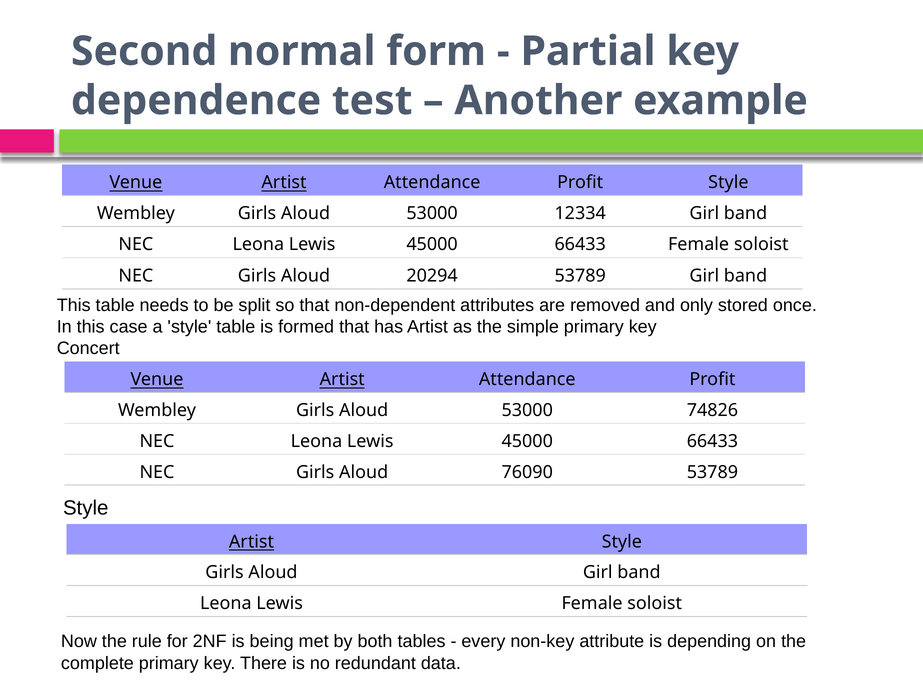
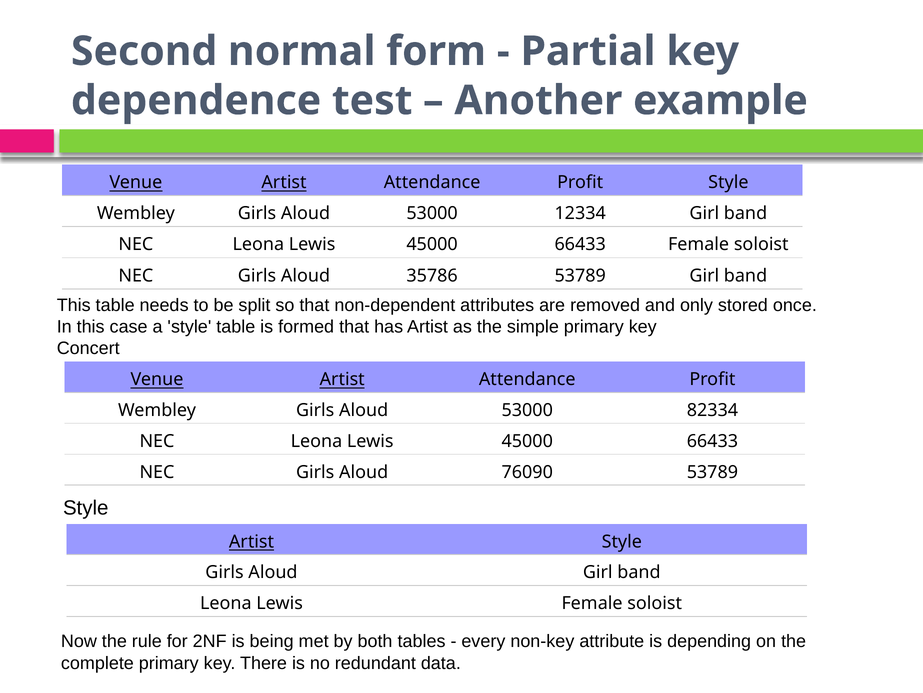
20294: 20294 -> 35786
74826: 74826 -> 82334
